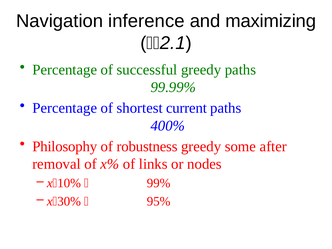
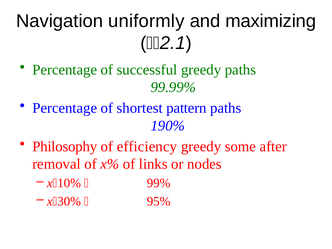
inference: inference -> uniformly
current: current -> pattern
400%: 400% -> 190%
robustness: robustness -> efficiency
